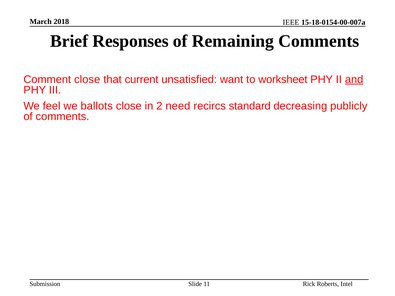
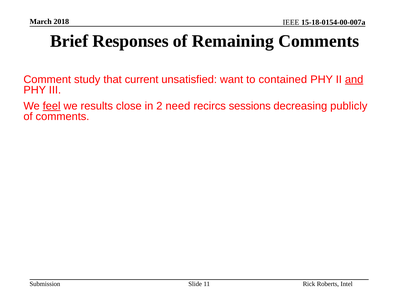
Comment close: close -> study
worksheet: worksheet -> contained
feel underline: none -> present
ballots: ballots -> results
standard: standard -> sessions
